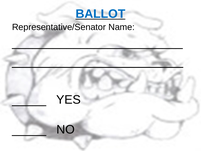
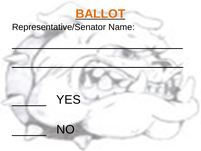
BALLOT colour: blue -> orange
